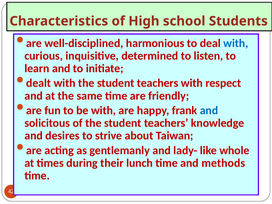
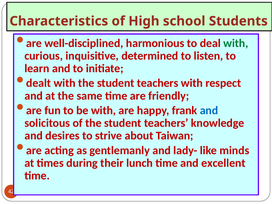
with at (236, 43) colour: blue -> green
whole: whole -> minds
methods: methods -> excellent
